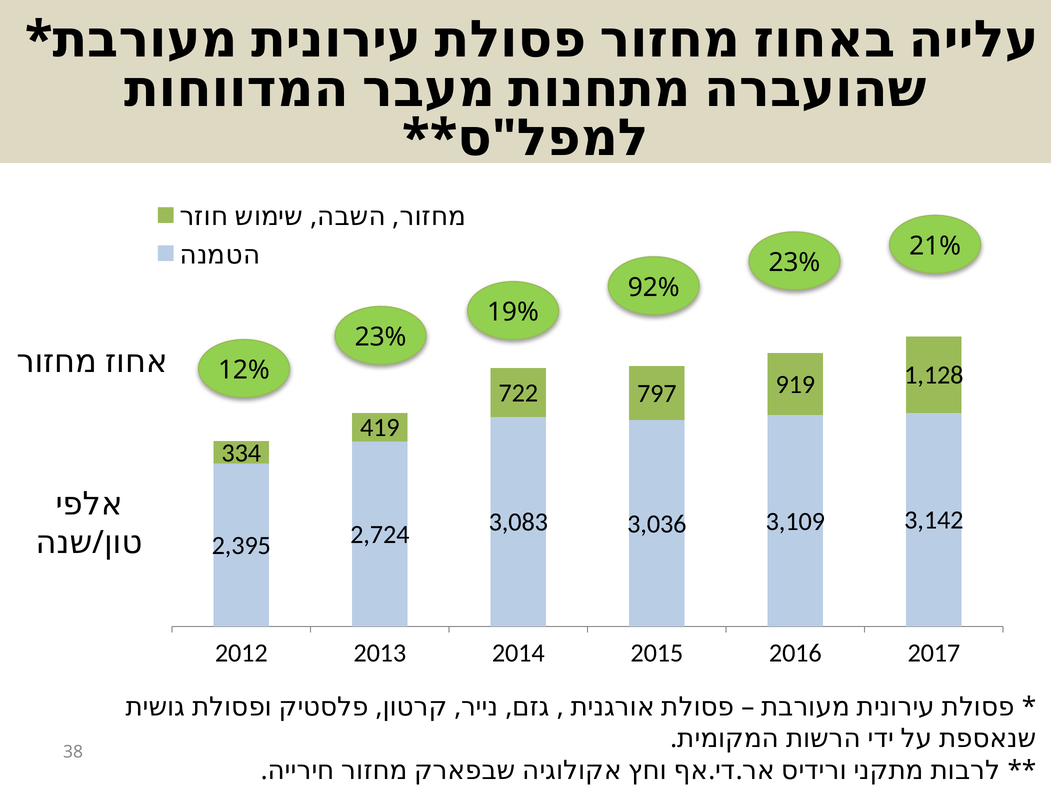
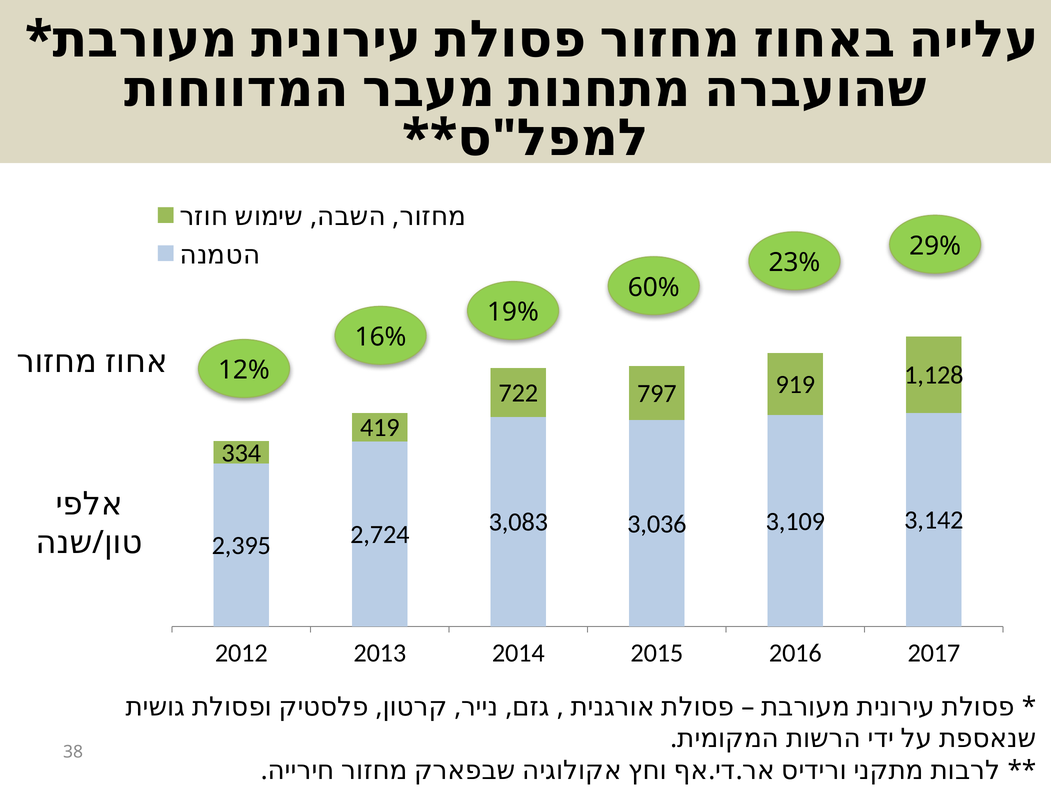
21%: 21% -> 29%
92%: 92% -> 60%
23% at (381, 337): 23% -> 16%
